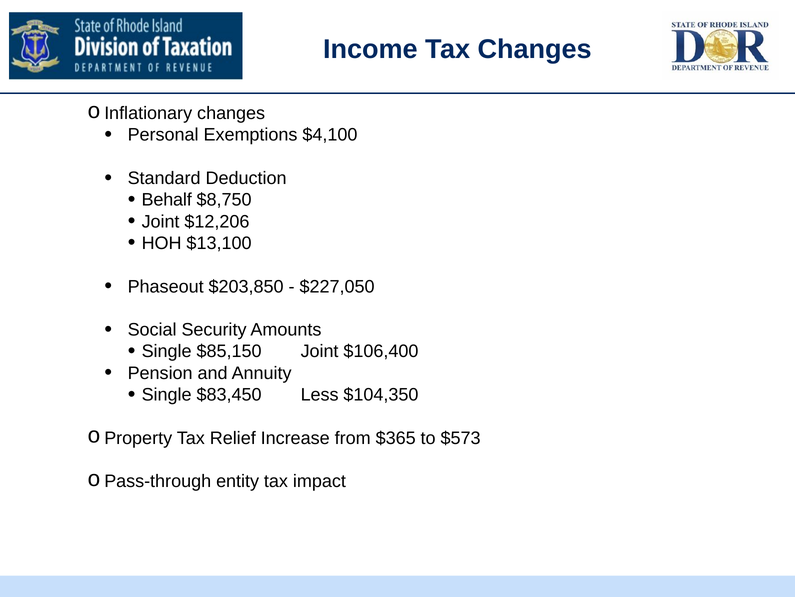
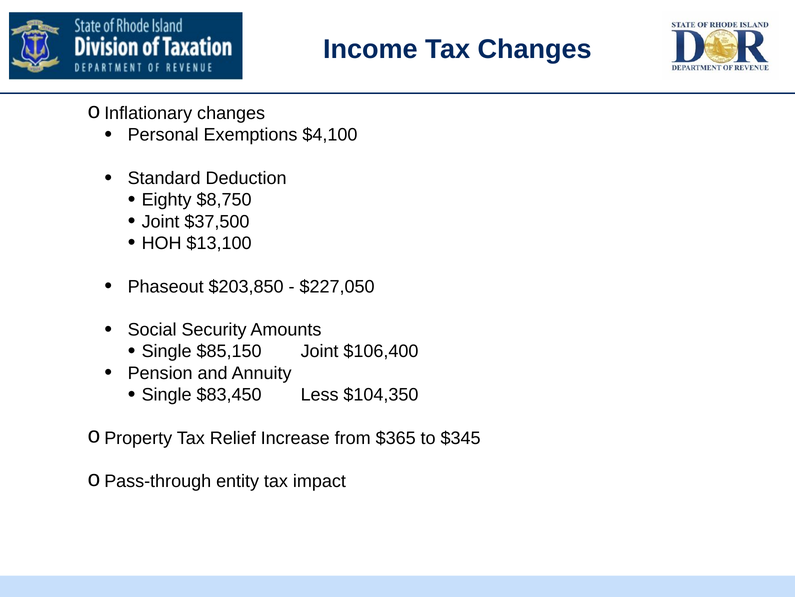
Behalf: Behalf -> Eighty
$12,206: $12,206 -> $37,500
$573: $573 -> $345
